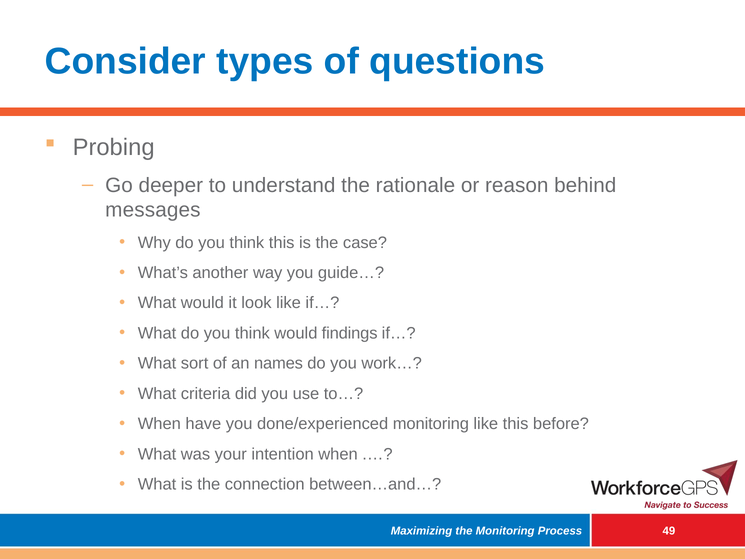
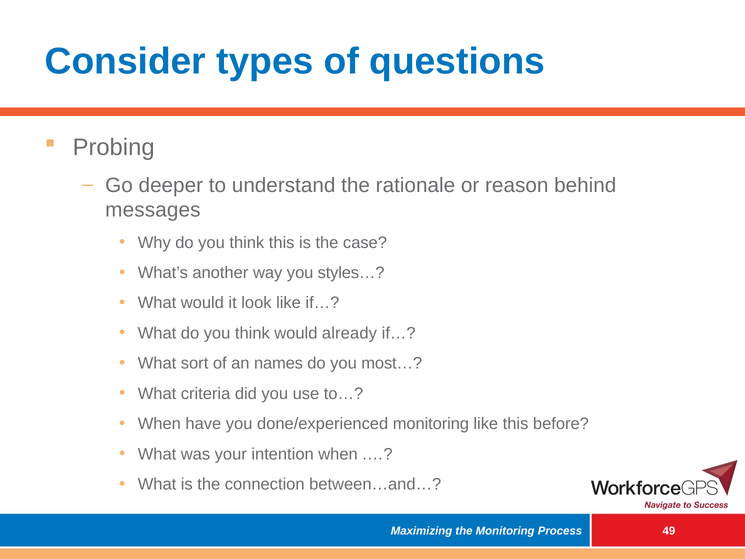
guide…: guide… -> styles…
findings: findings -> already
work…: work… -> most…
